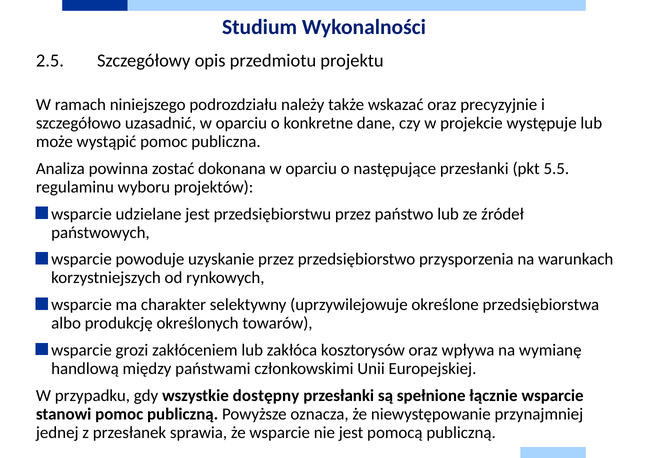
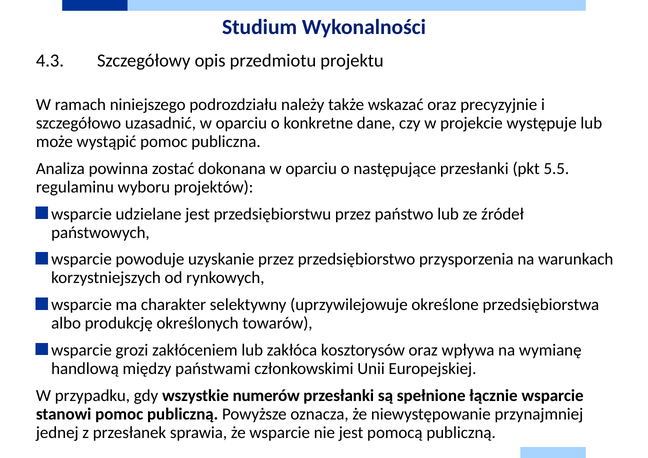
2.5: 2.5 -> 4.3
dostępny: dostępny -> numerów
